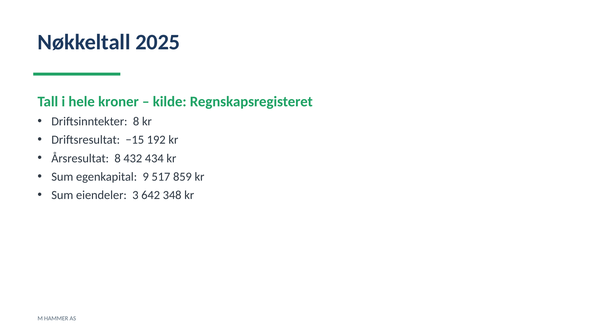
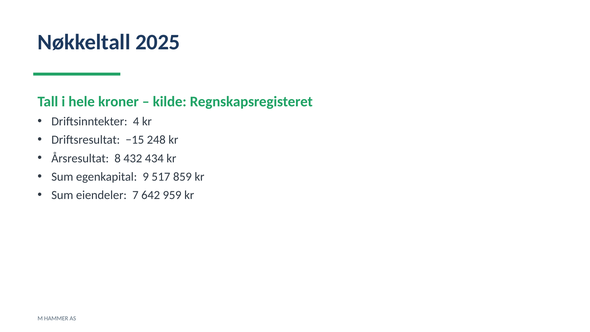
Driftsinntekter 8: 8 -> 4
192: 192 -> 248
3: 3 -> 7
348: 348 -> 959
